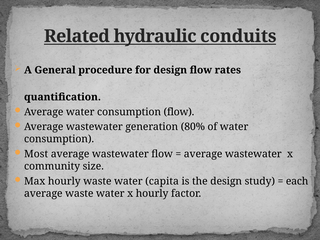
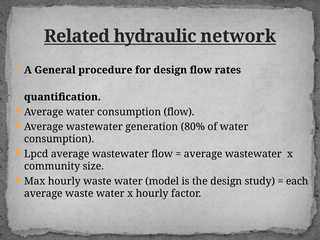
conduits: conduits -> network
Most: Most -> Lpcd
capita: capita -> model
